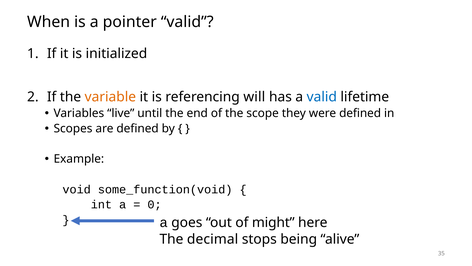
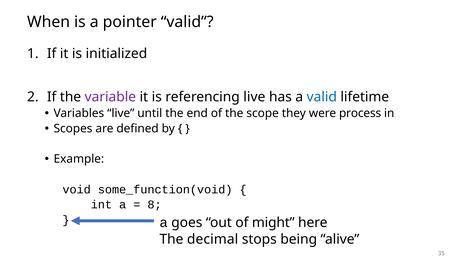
variable colour: orange -> purple
referencing will: will -> live
were defined: defined -> process
0: 0 -> 8
